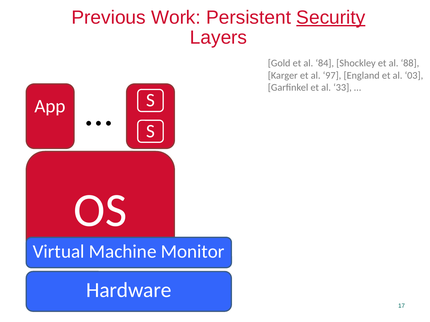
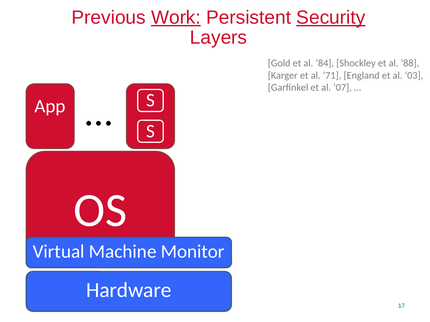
Work underline: none -> present
97: 97 -> 71
33: 33 -> 07
